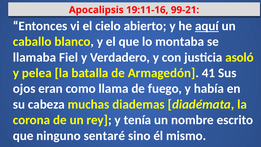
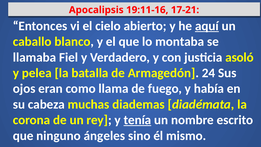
99-21: 99-21 -> 17-21
41: 41 -> 24
tenía underline: none -> present
sentaré: sentaré -> ángeles
